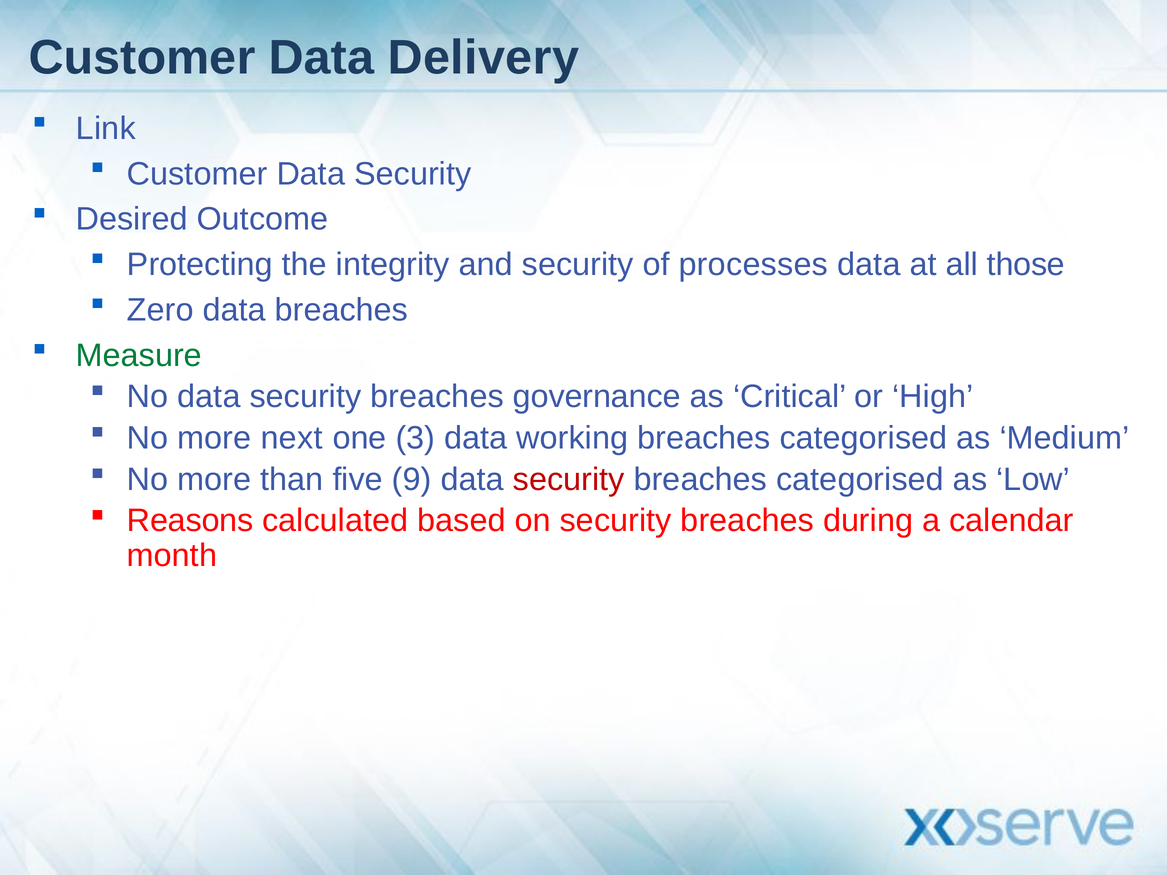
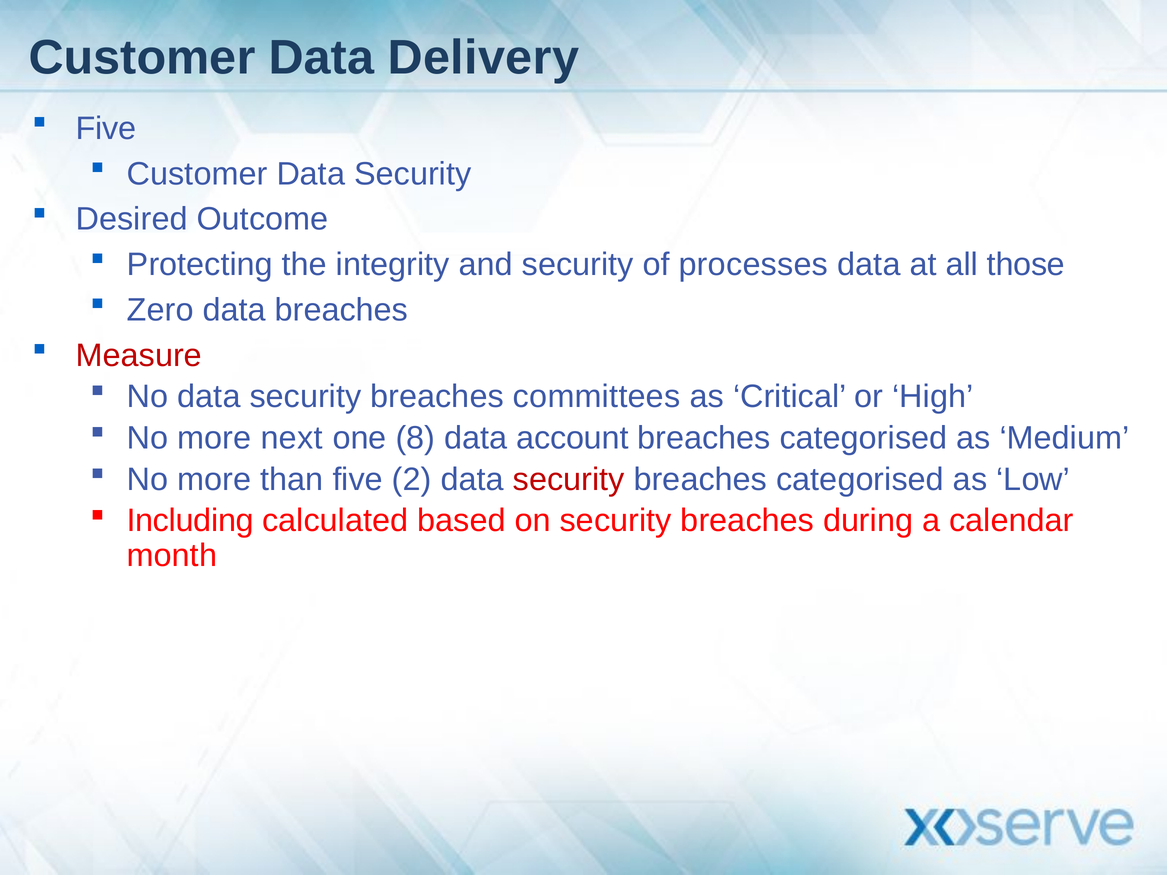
Link at (106, 129): Link -> Five
Measure colour: green -> red
governance: governance -> committees
3: 3 -> 8
working: working -> account
9: 9 -> 2
Reasons: Reasons -> Including
